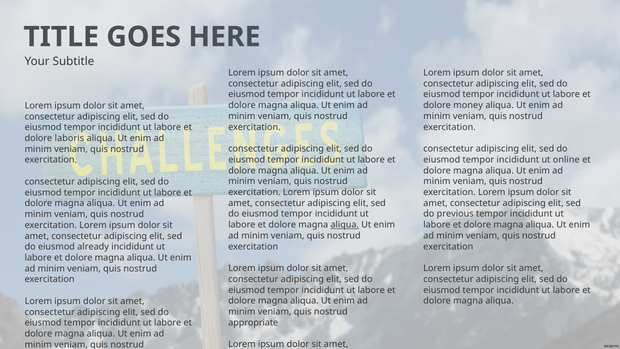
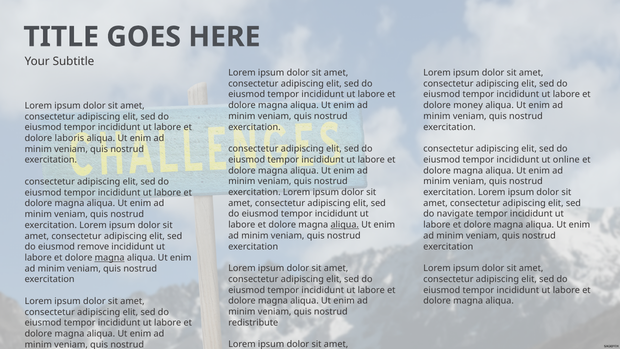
previous: previous -> navigate
already: already -> remove
magna at (110, 258) underline: none -> present
appropriate: appropriate -> redistribute
